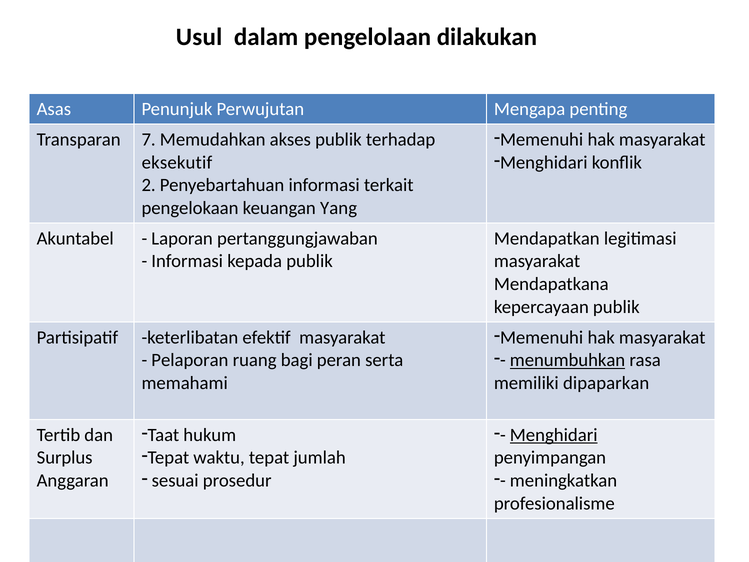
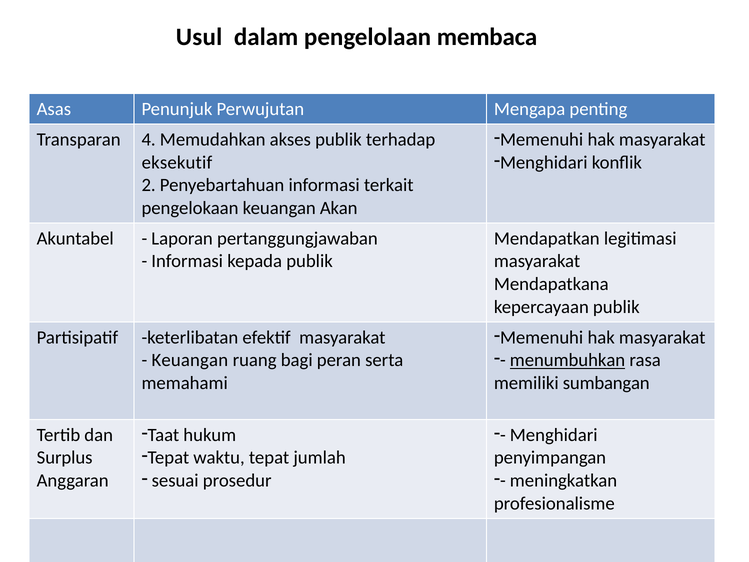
dilakukan: dilakukan -> membaca
7: 7 -> 4
Yang: Yang -> Akan
Pelaporan at (190, 360): Pelaporan -> Keuangan
dipaparkan: dipaparkan -> sumbangan
Menghidari at (554, 435) underline: present -> none
